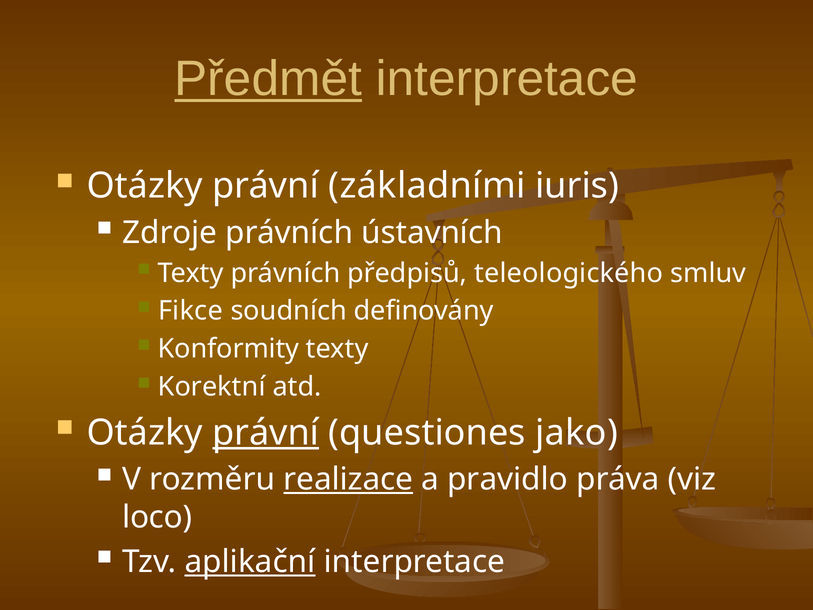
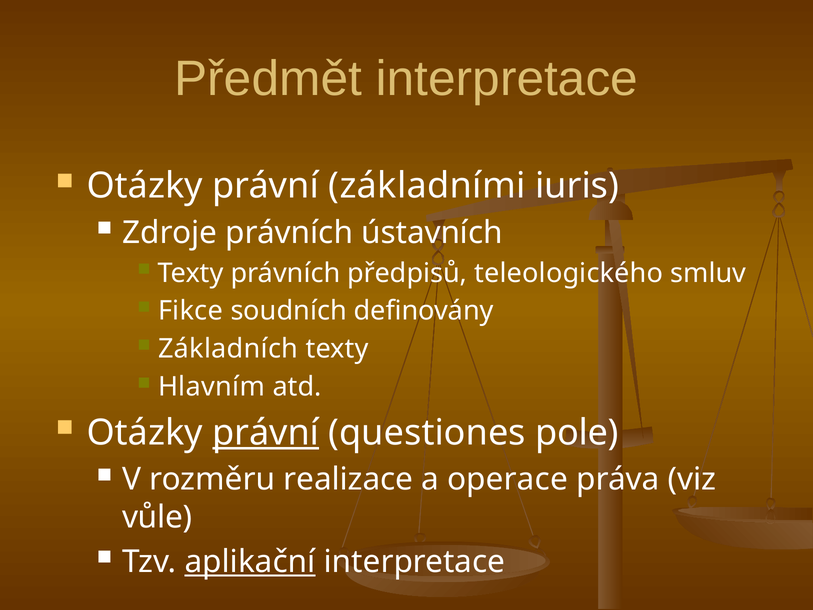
Předmět underline: present -> none
Konformity: Konformity -> Základních
Korektní: Korektní -> Hlavním
jako: jako -> pole
realizace underline: present -> none
pravidlo: pravidlo -> operace
loco: loco -> vůle
